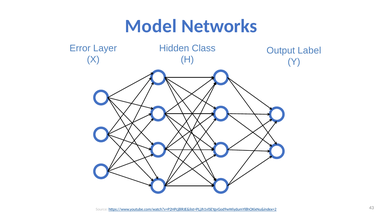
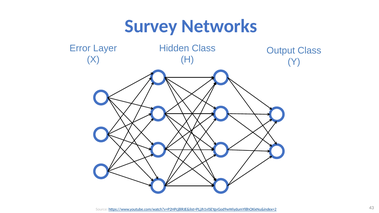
Model: Model -> Survey
Output Label: Label -> Class
